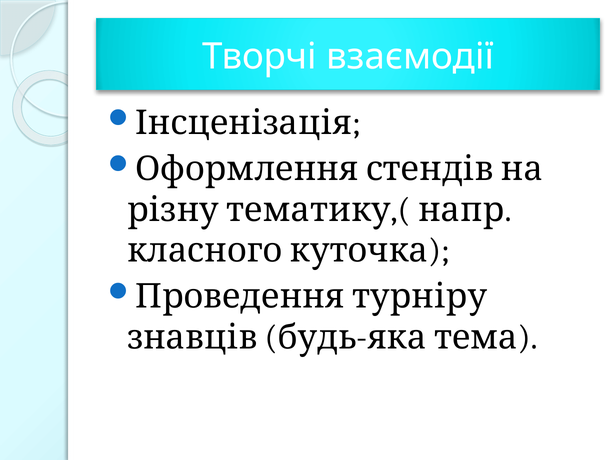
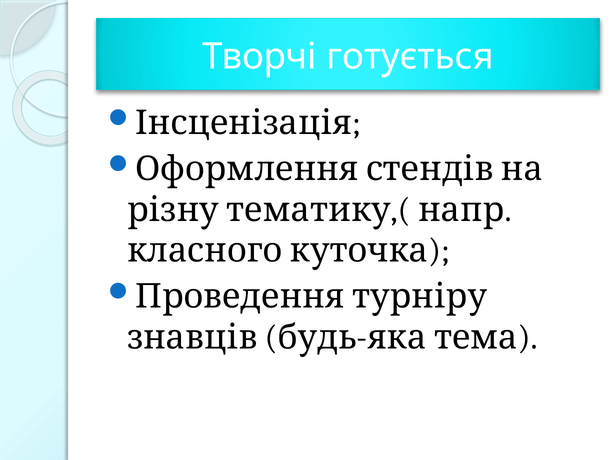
взаємодії: взаємодії -> готується
